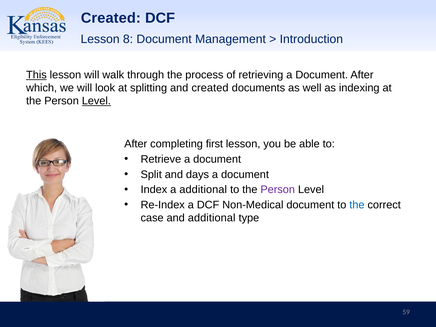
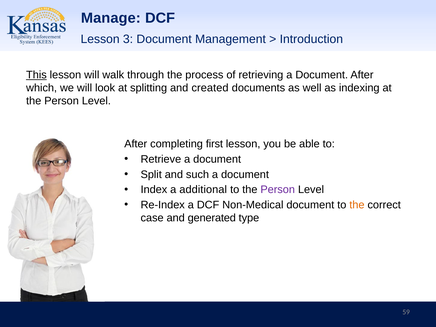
Created at (111, 18): Created -> Manage
8: 8 -> 3
Level at (96, 101) underline: present -> none
days: days -> such
the at (357, 205) colour: blue -> orange
and additional: additional -> generated
